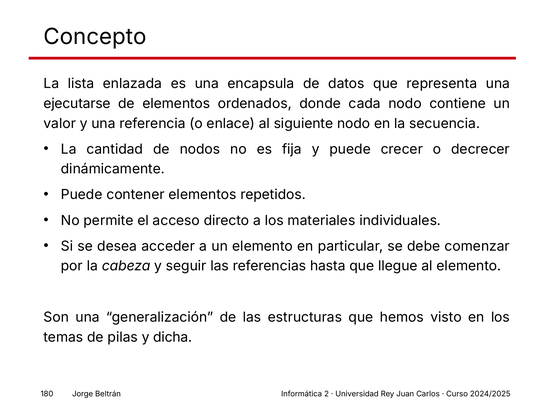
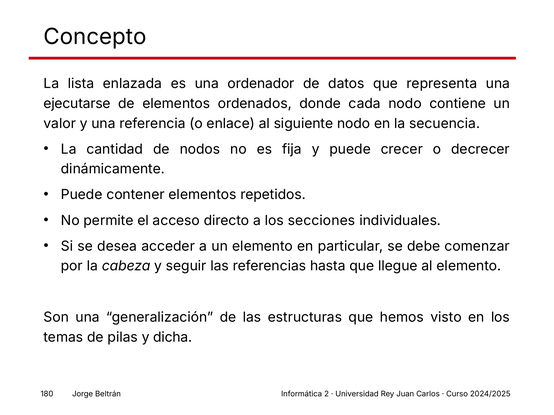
encapsula: encapsula -> ordenador
materiales: materiales -> secciones
